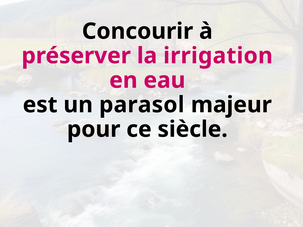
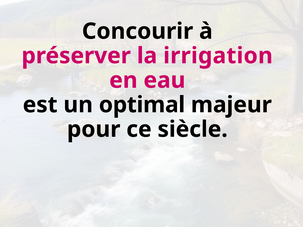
parasol: parasol -> optimal
